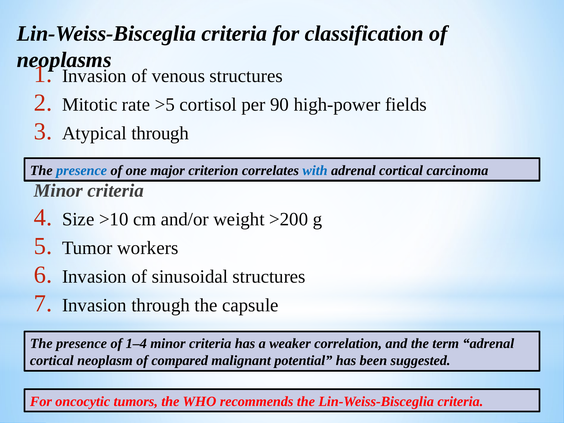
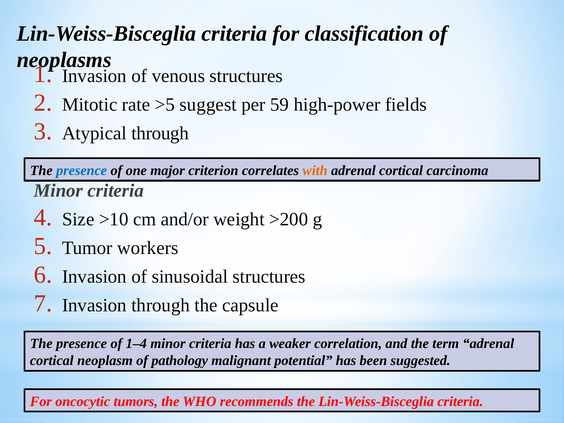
cortisol: cortisol -> suggest
90: 90 -> 59
with colour: blue -> orange
compared: compared -> pathology
